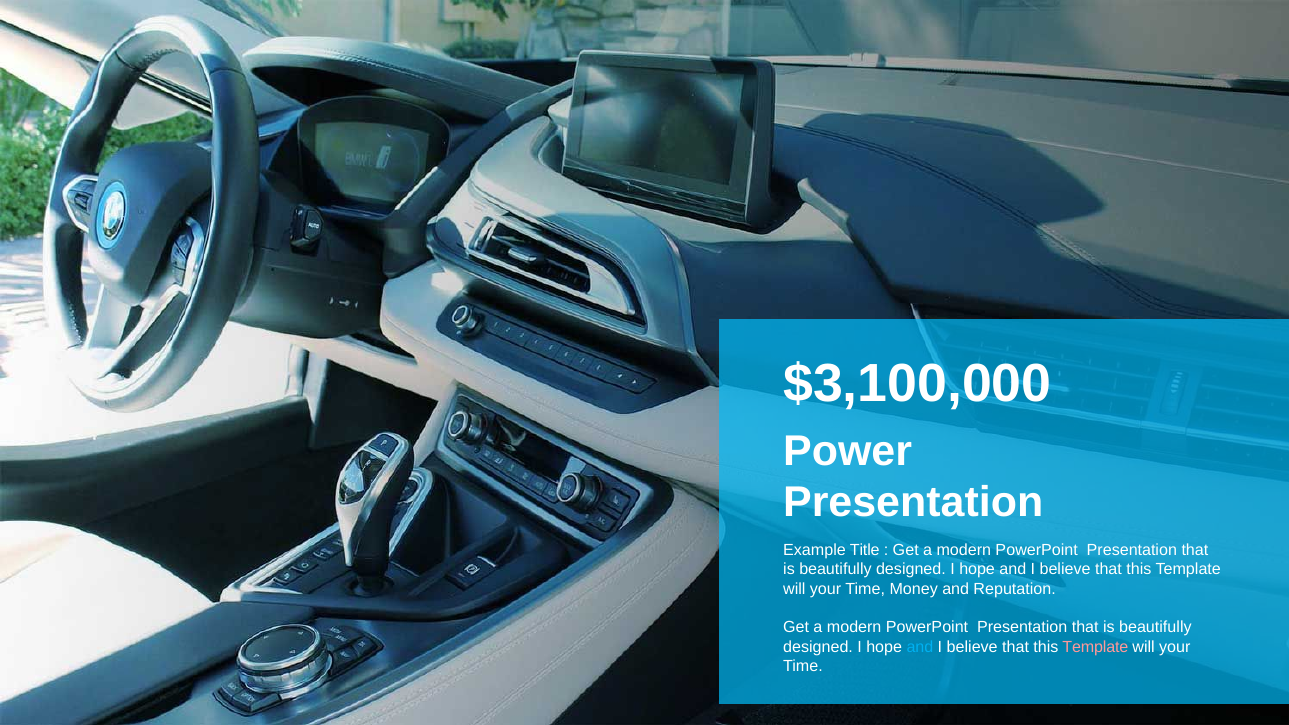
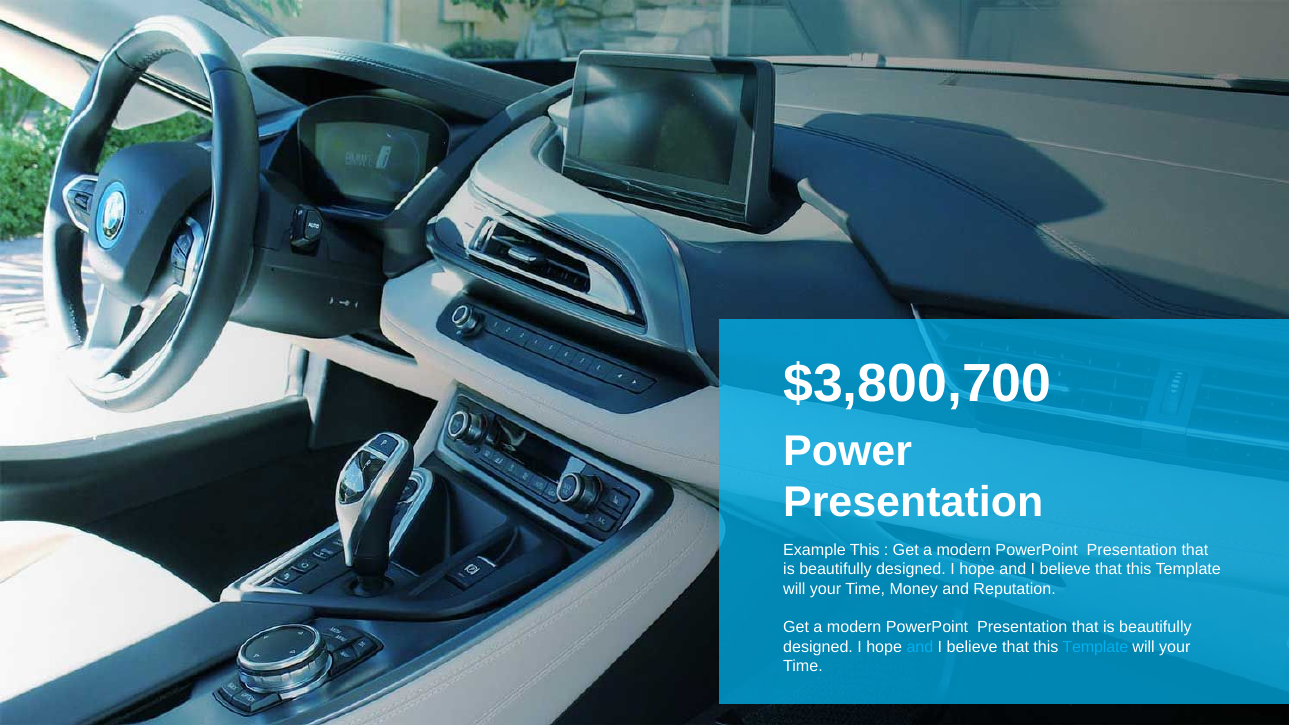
$3,100,000: $3,100,000 -> $3,800,700
Example Title: Title -> This
Template at (1095, 647) colour: pink -> light blue
